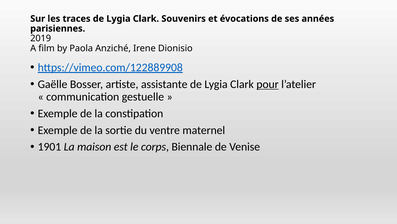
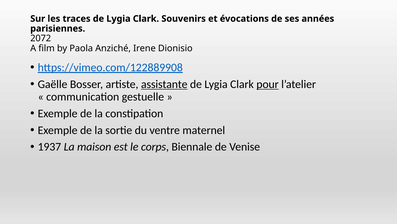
2019: 2019 -> 2072
assistante underline: none -> present
1901: 1901 -> 1937
